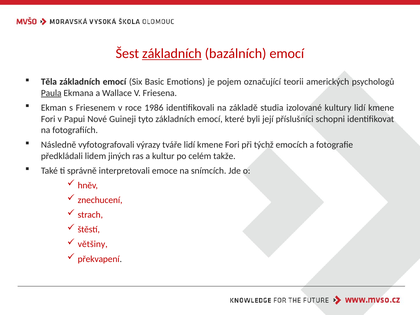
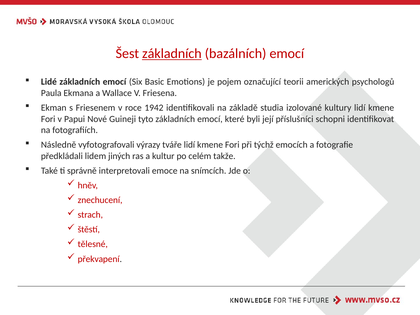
Těla: Těla -> Lidé
Paula underline: present -> none
1986: 1986 -> 1942
většiny: většiny -> tělesné
